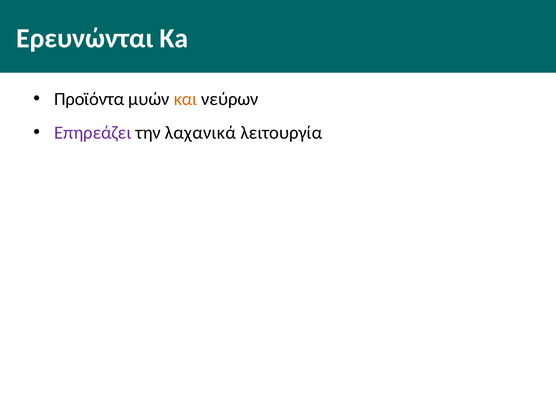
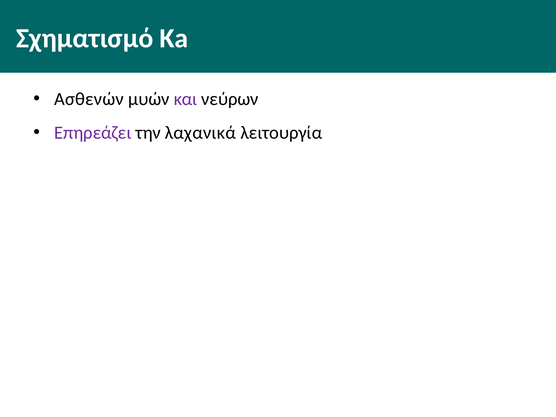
Ερευνώνται: Ερευνώνται -> Σχηματισμό
Προϊόντα: Προϊόντα -> Ασθενών
και colour: orange -> purple
